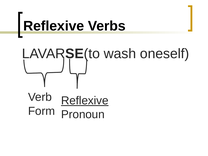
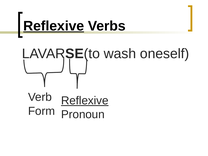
Reflexive at (54, 26) underline: none -> present
